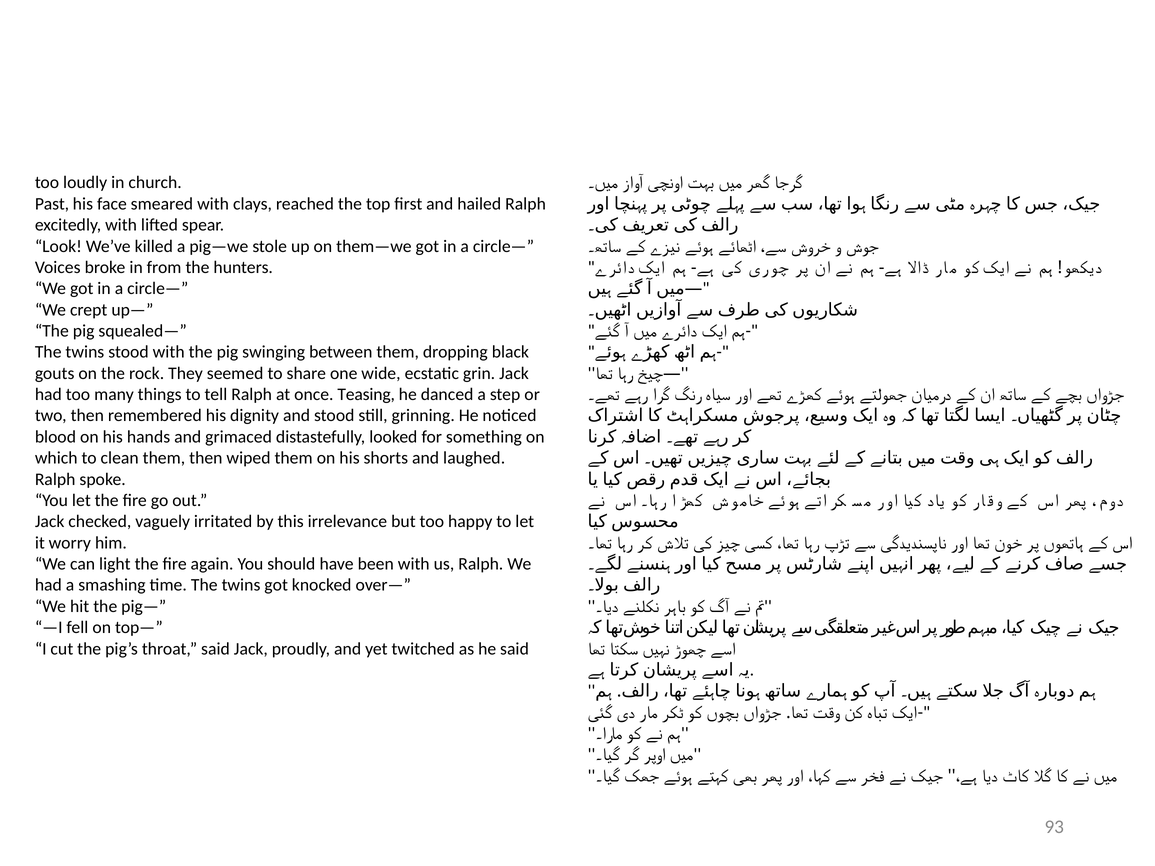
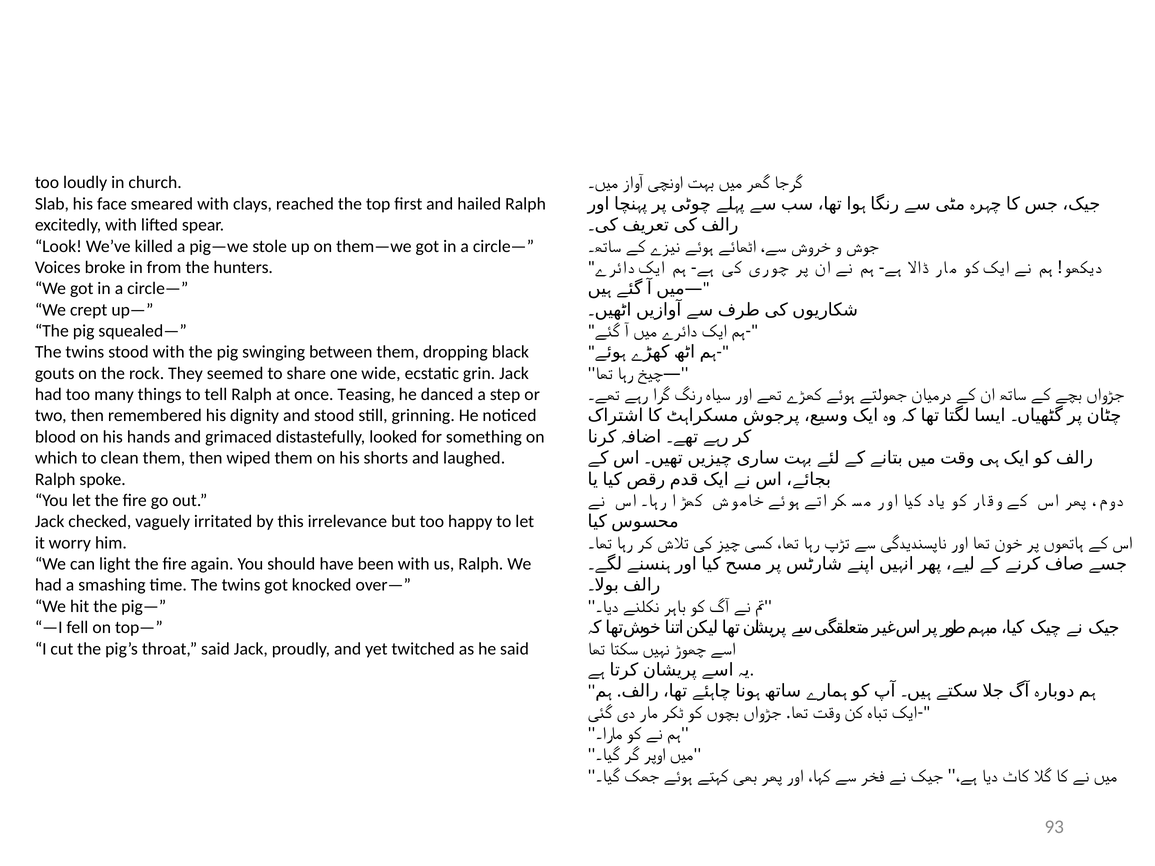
Past: Past -> Slab
